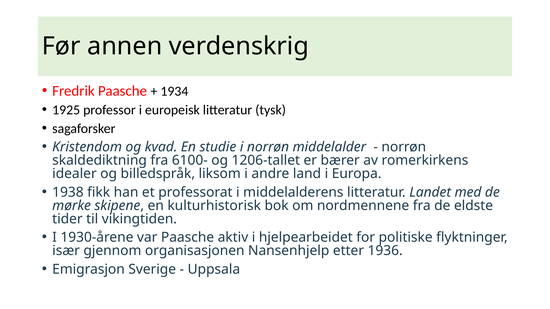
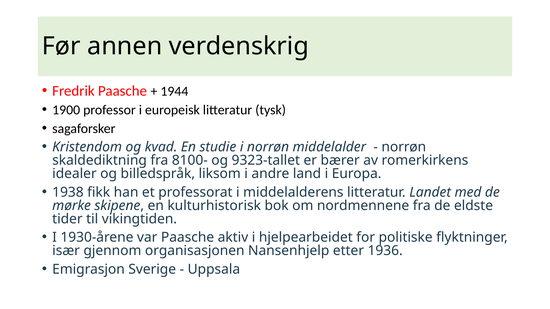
1934: 1934 -> 1944
1925: 1925 -> 1900
6100-: 6100- -> 8100-
1206-tallet: 1206-tallet -> 9323-tallet
